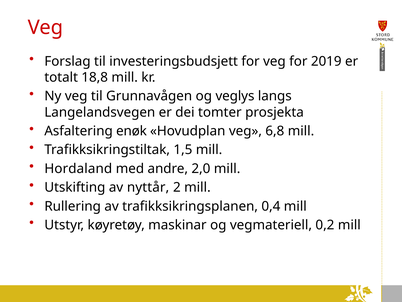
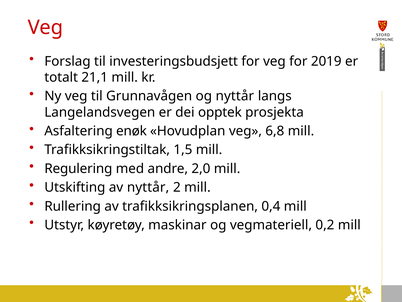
18,8: 18,8 -> 21,1
og veglys: veglys -> nyttår
tomter: tomter -> opptek
Hordaland: Hordaland -> Regulering
